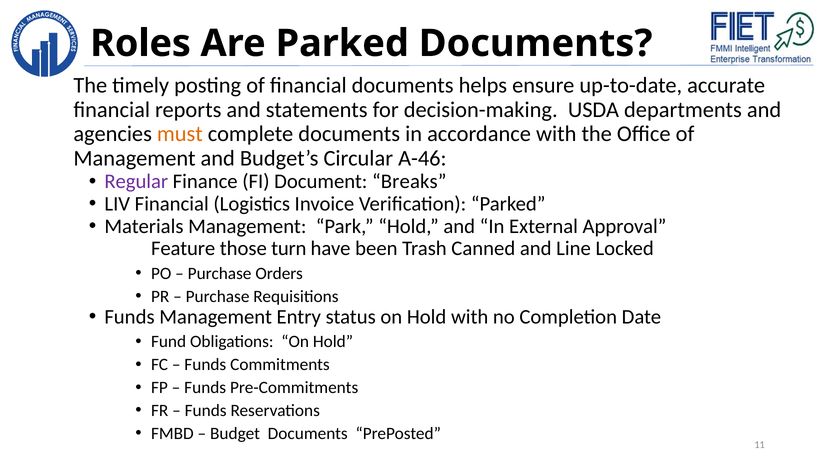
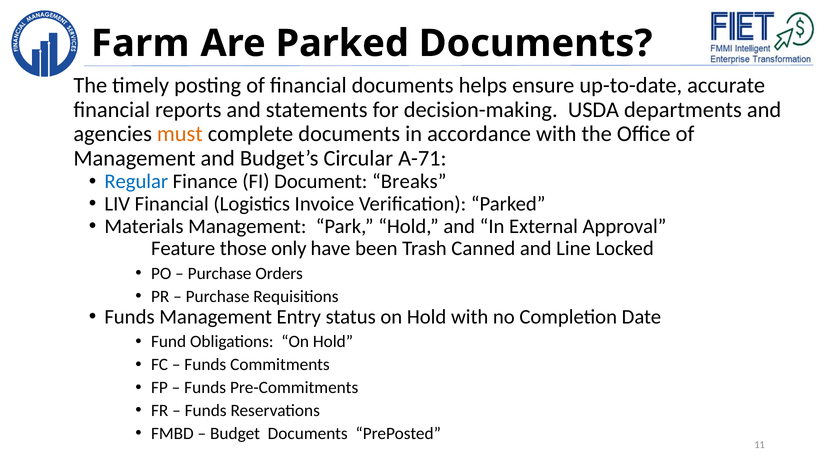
Roles: Roles -> Farm
A-46: A-46 -> A-71
Regular colour: purple -> blue
turn: turn -> only
